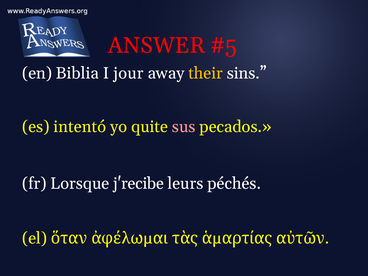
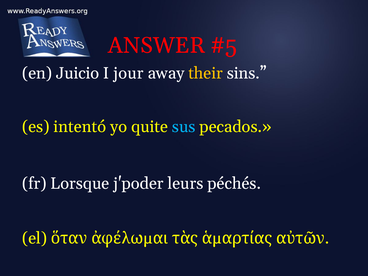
Biblia: Biblia -> Juicio
sus colour: pink -> light blue
j'recibe: j'recibe -> j'poder
